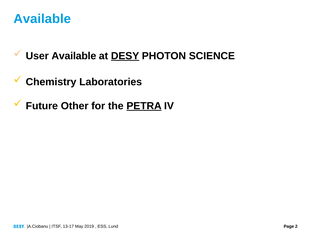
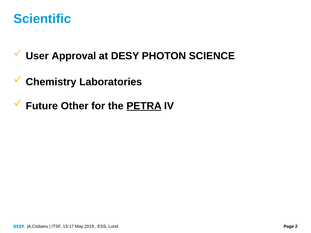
Available at (42, 19): Available -> Scientific
User Available: Available -> Approval
DESY underline: present -> none
